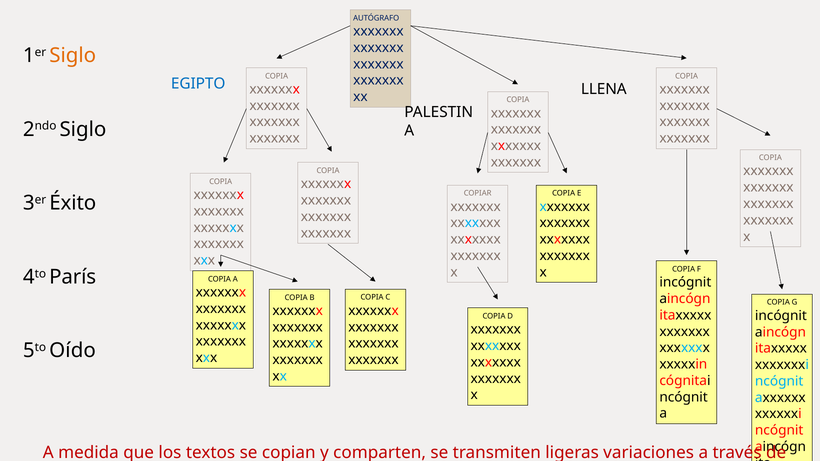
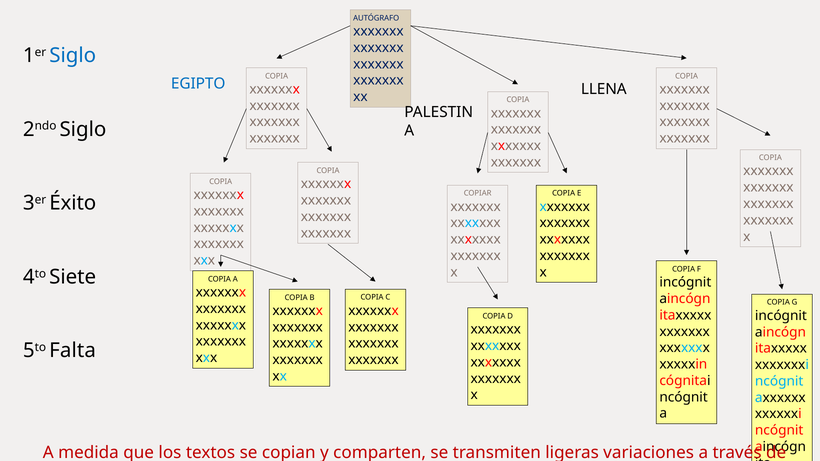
Siglo at (73, 56) colour: orange -> blue
París: París -> Siete
Oído: Oído -> Falta
